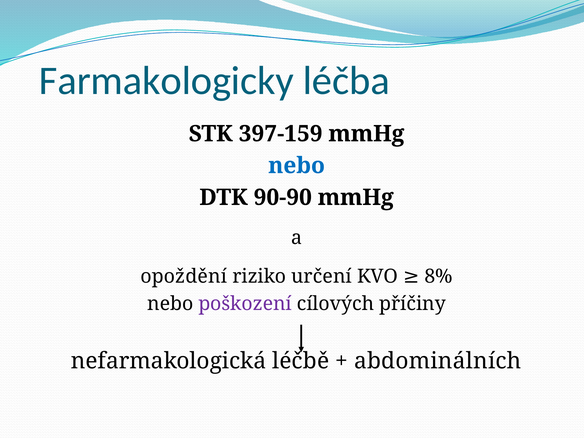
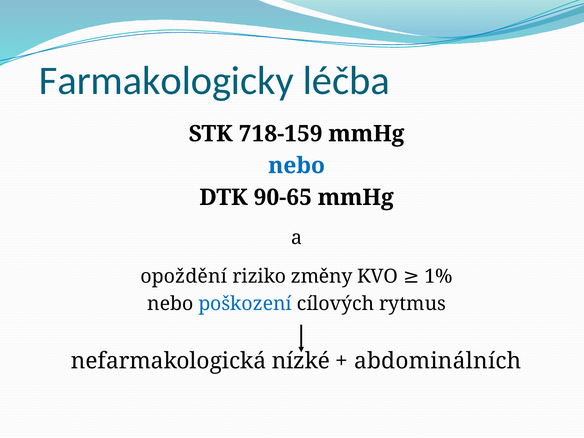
397-159: 397-159 -> 718-159
90-90: 90-90 -> 90-65
určení: určení -> změny
8%: 8% -> 1%
poškození colour: purple -> blue
příčiny: příčiny -> rytmus
léčbě: léčbě -> nízké
